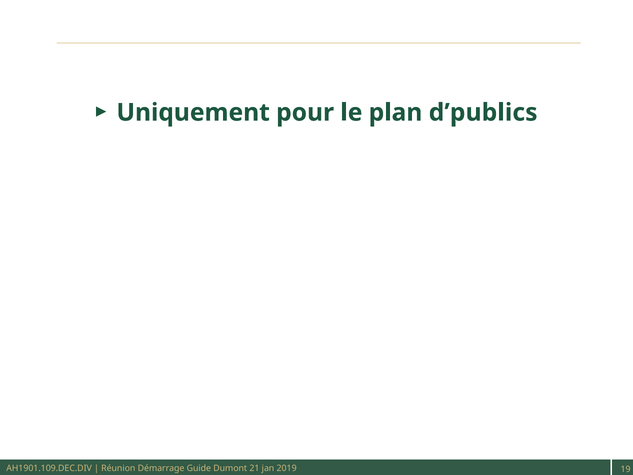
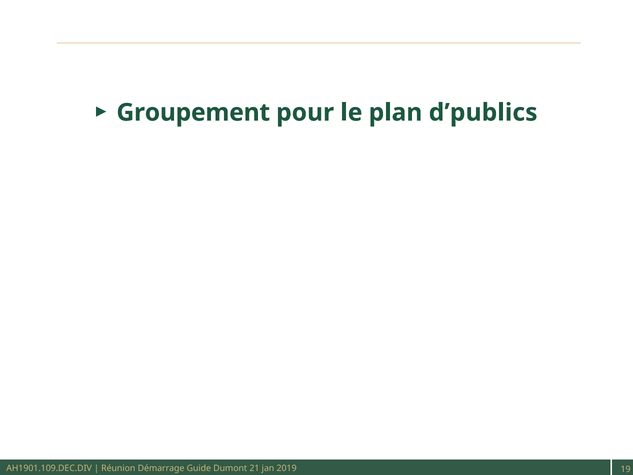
Uniquement: Uniquement -> Groupement
